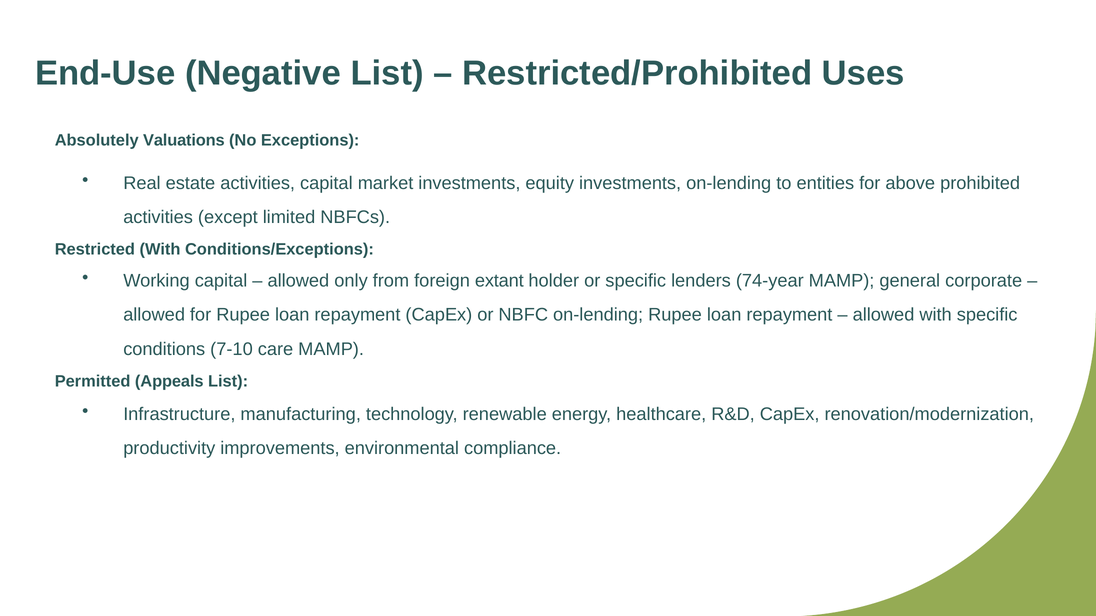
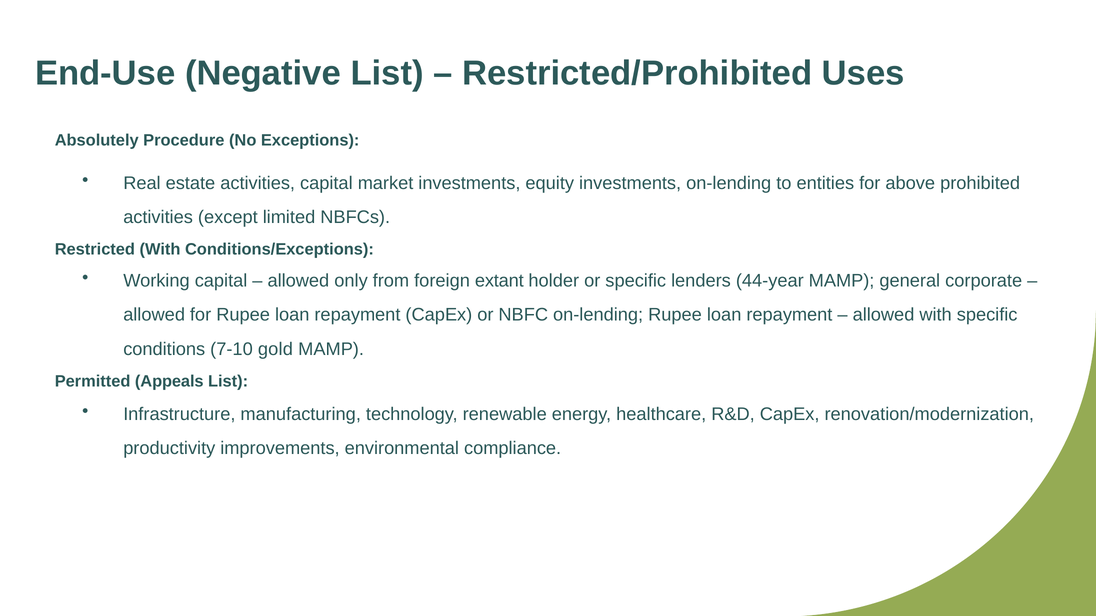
Valuations: Valuations -> Procedure
74-year: 74-year -> 44-year
care: care -> gold
